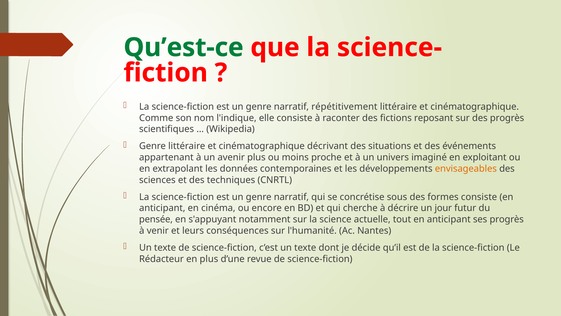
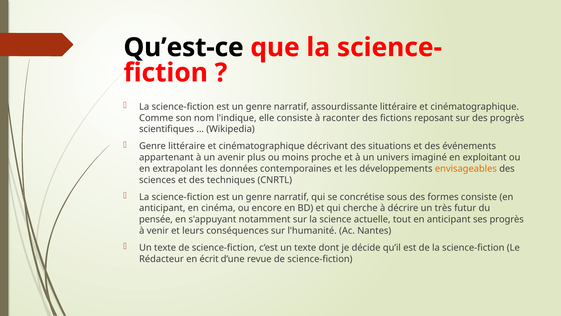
Qu’est-ce colour: green -> black
répétitivement: répétitivement -> assourdissante
jour: jour -> très
en plus: plus -> écrit
